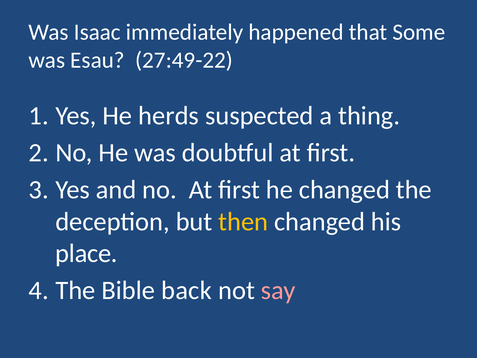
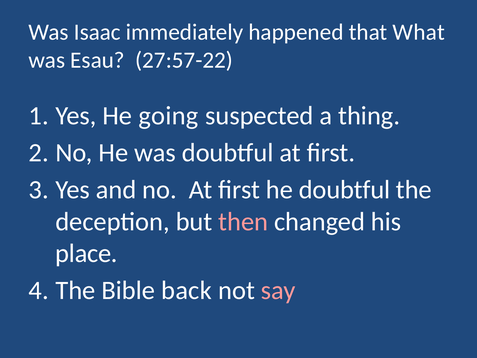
Some: Some -> What
27:49-22: 27:49-22 -> 27:57-22
herds: herds -> going
he changed: changed -> doubtful
then colour: yellow -> pink
